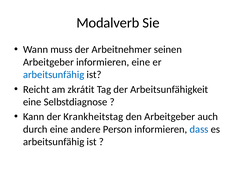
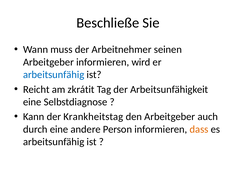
Modalverb: Modalverb -> Beschließe
informieren eine: eine -> wird
dass colour: blue -> orange
